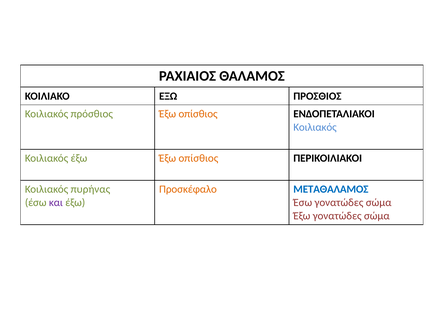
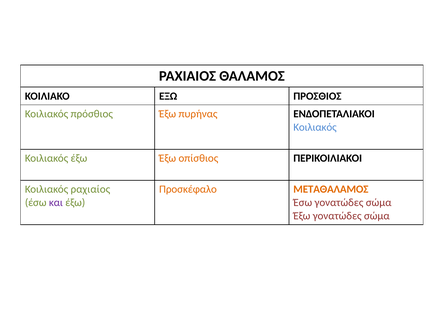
πρόσθιος Έξω οπίσθιος: οπίσθιος -> πυρήνας
πυρήνας: πυρήνας -> ραχιαίος
ΜΕΤΑΘΑΛΑΜΟΣ colour: blue -> orange
